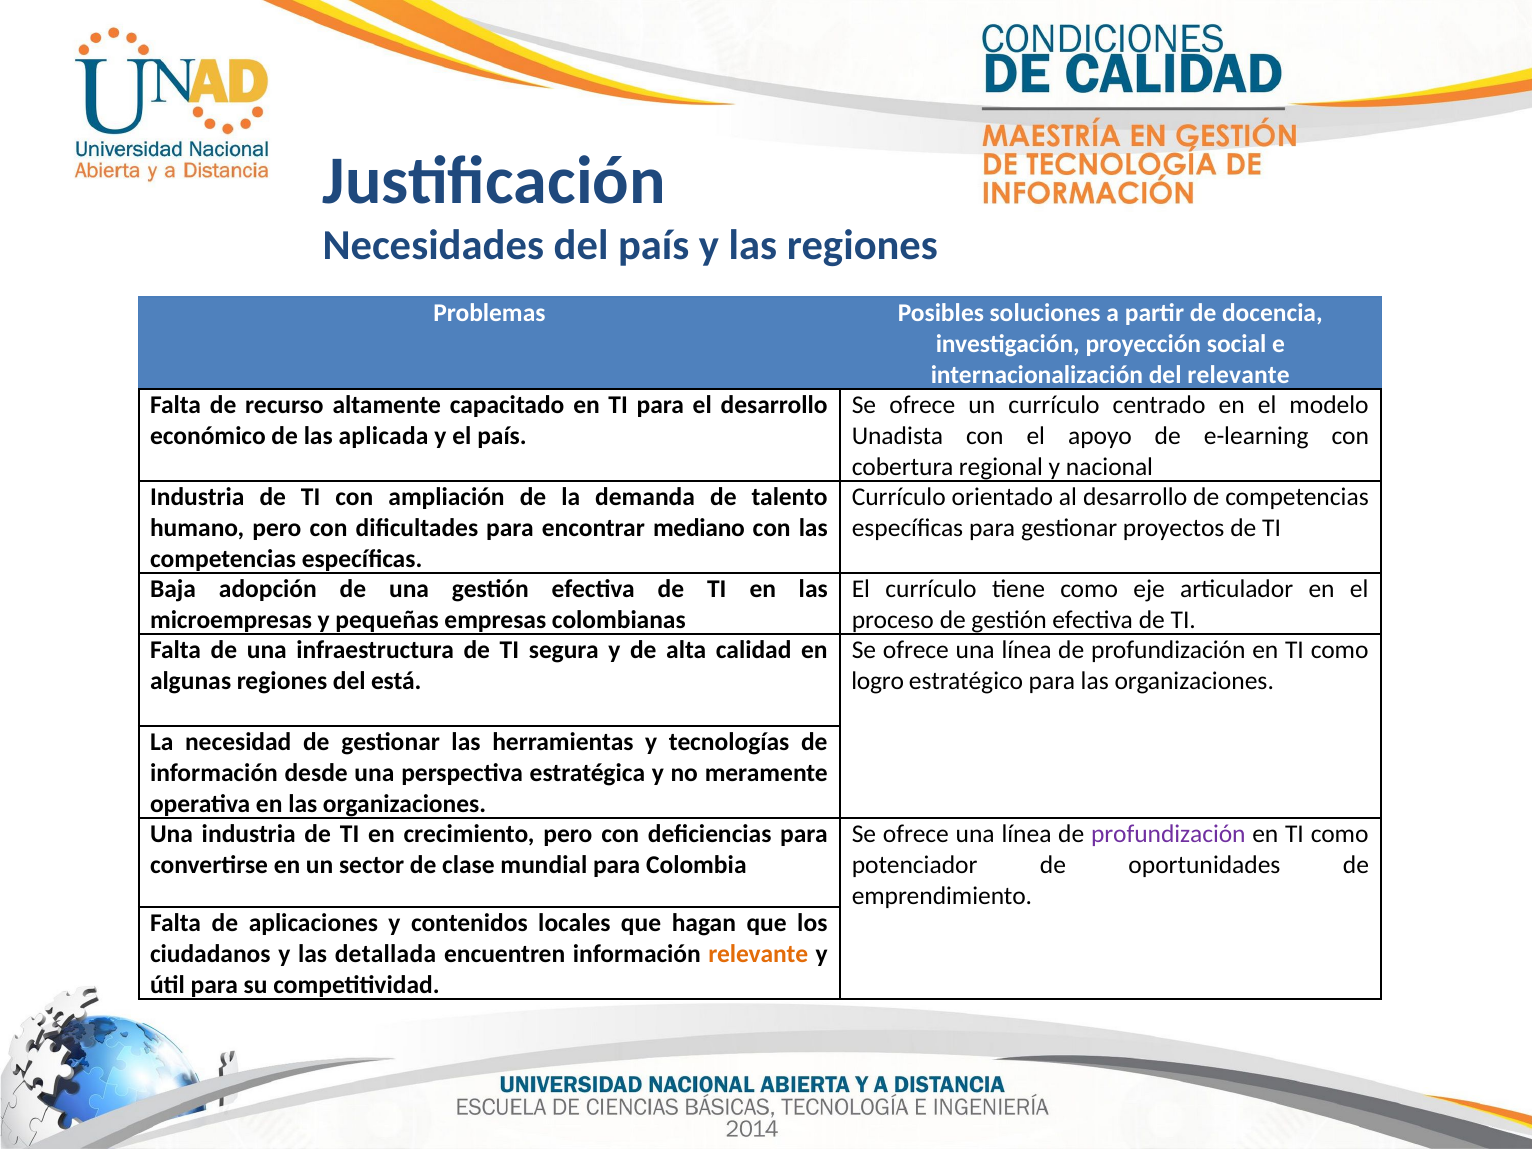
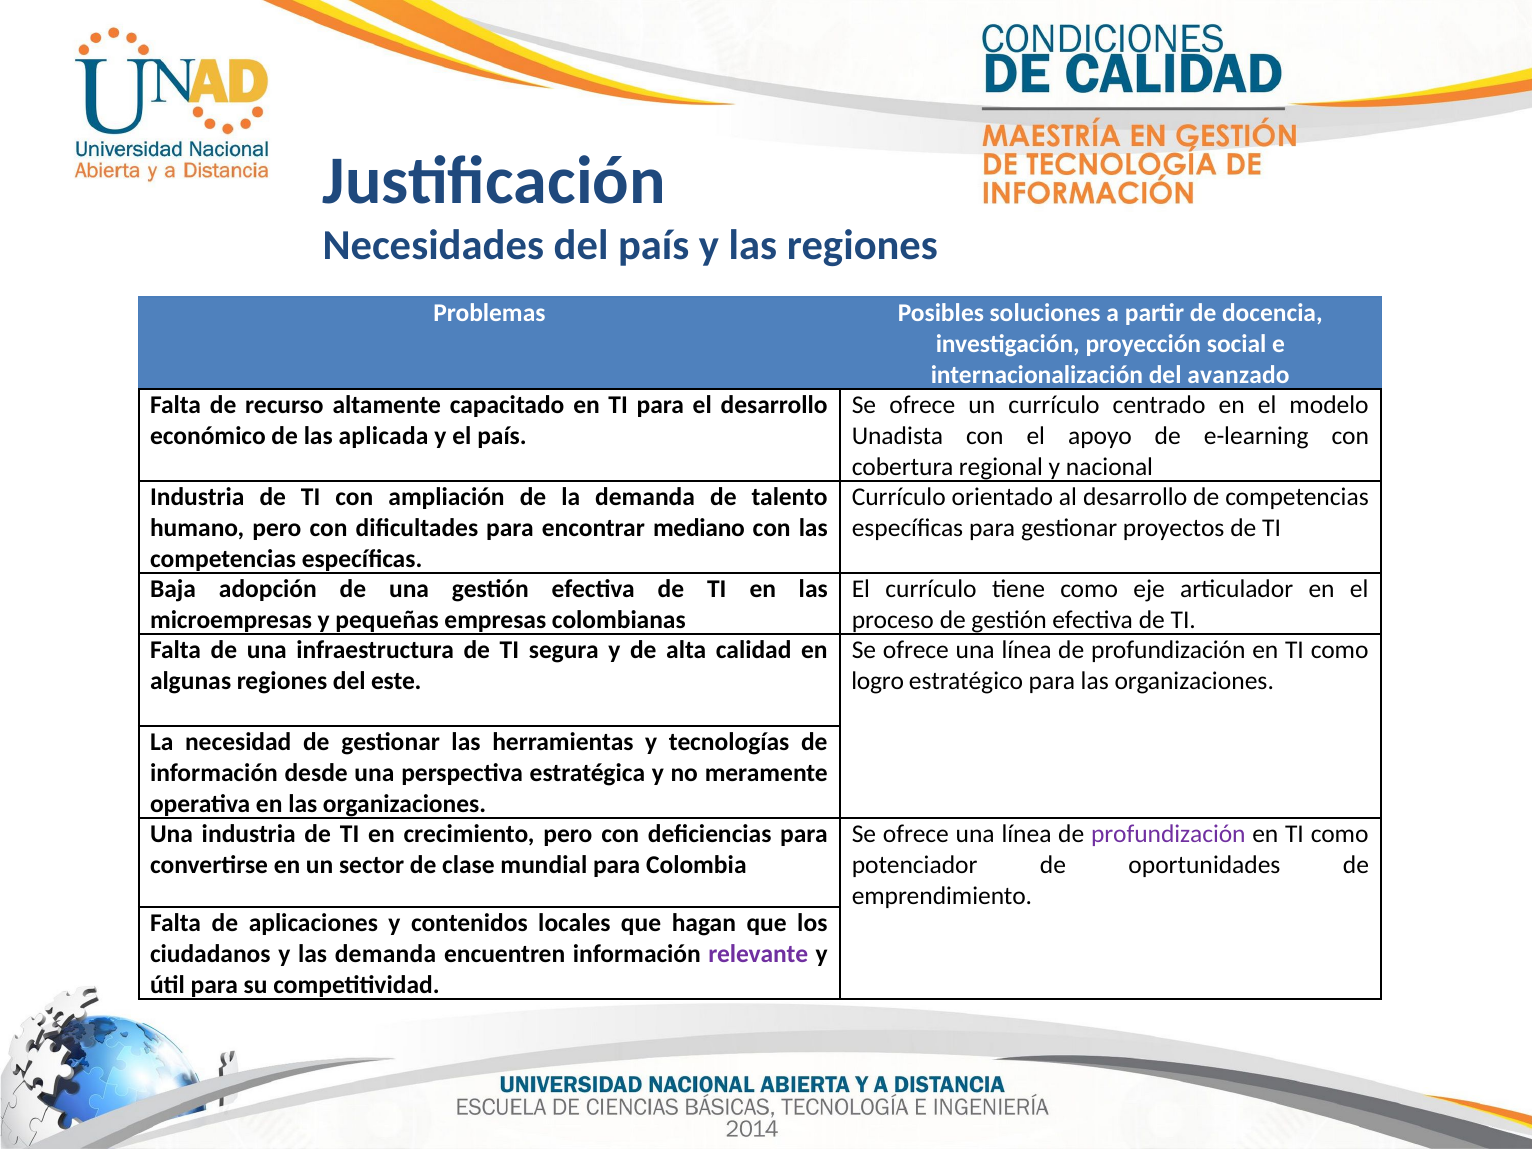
del relevante: relevante -> avanzado
está: está -> este
las detallada: detallada -> demanda
relevante at (758, 954) colour: orange -> purple
